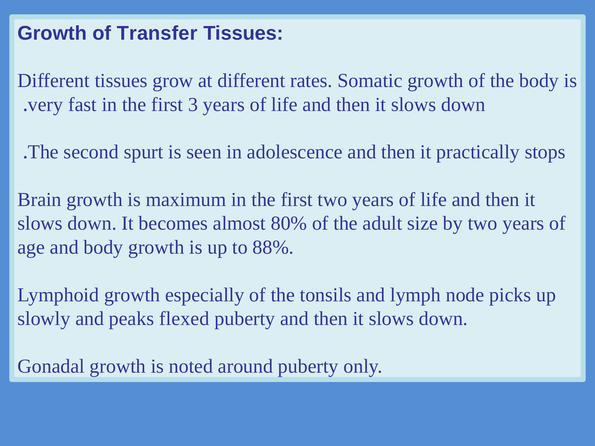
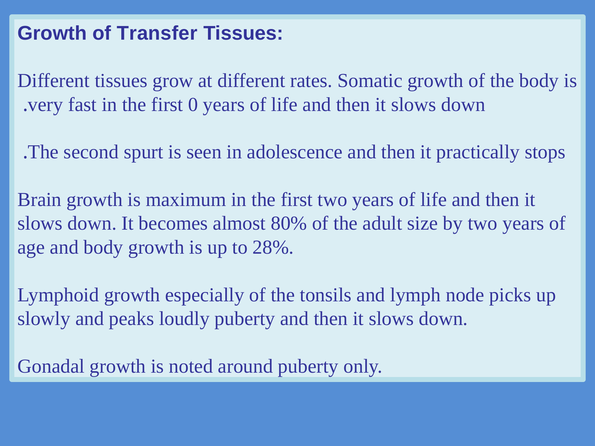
3: 3 -> 0
88%: 88% -> 28%
flexed: flexed -> loudly
